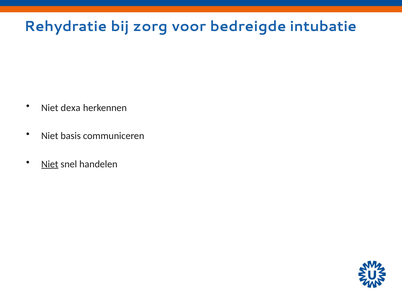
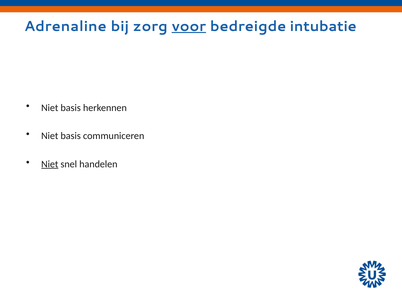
Rehydratie: Rehydratie -> Adrenaline
voor underline: none -> present
dexa at (71, 108): dexa -> basis
